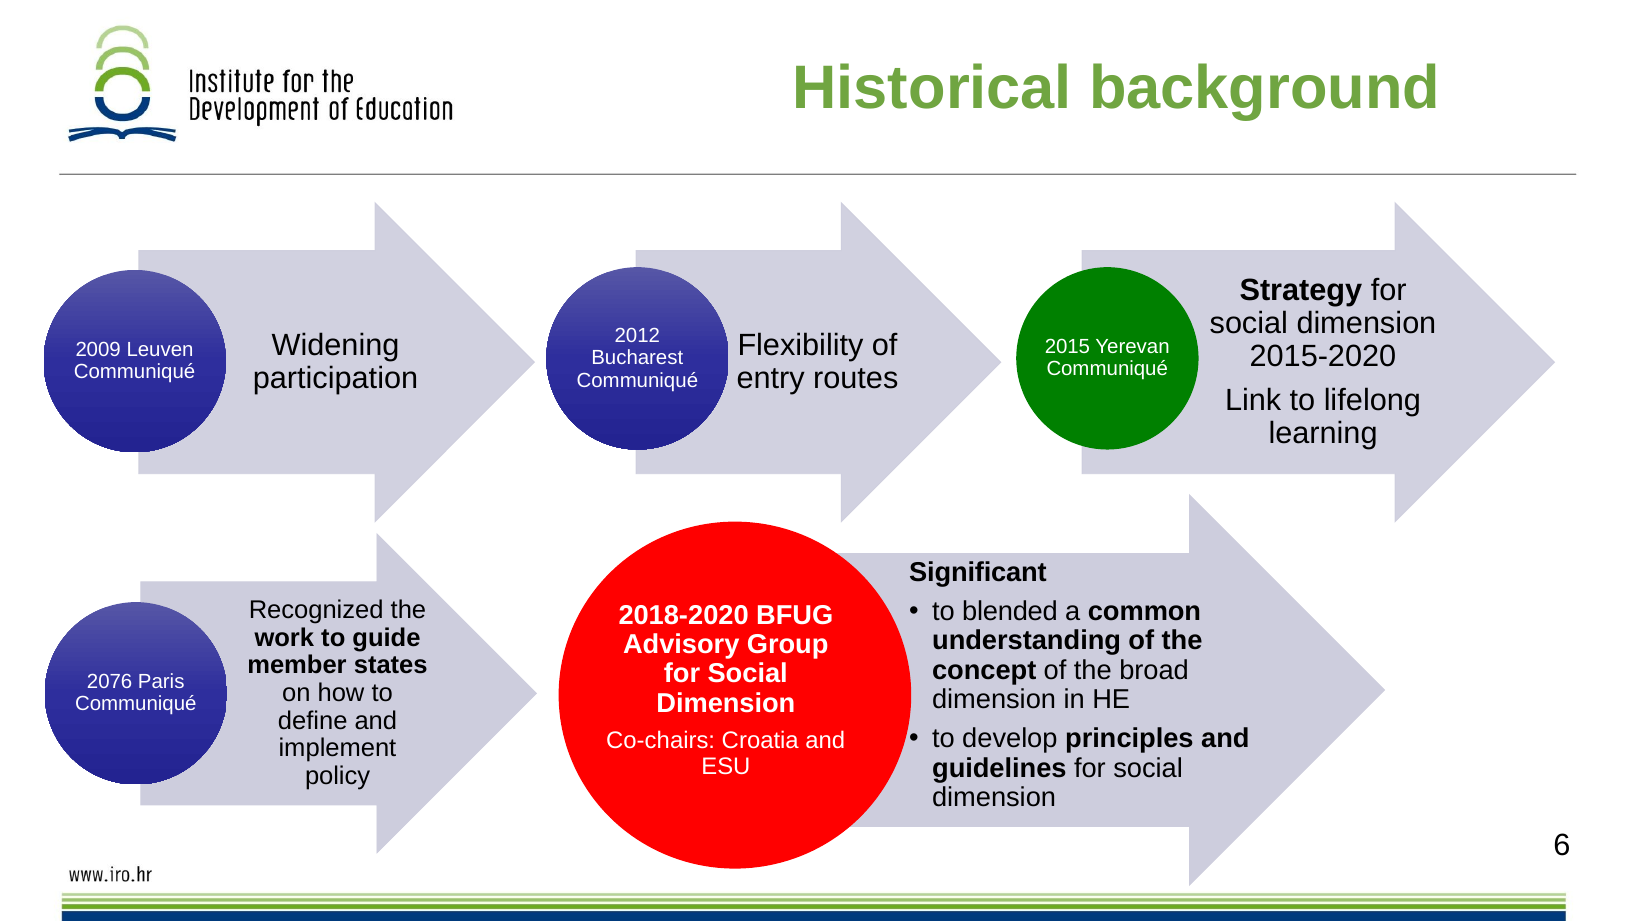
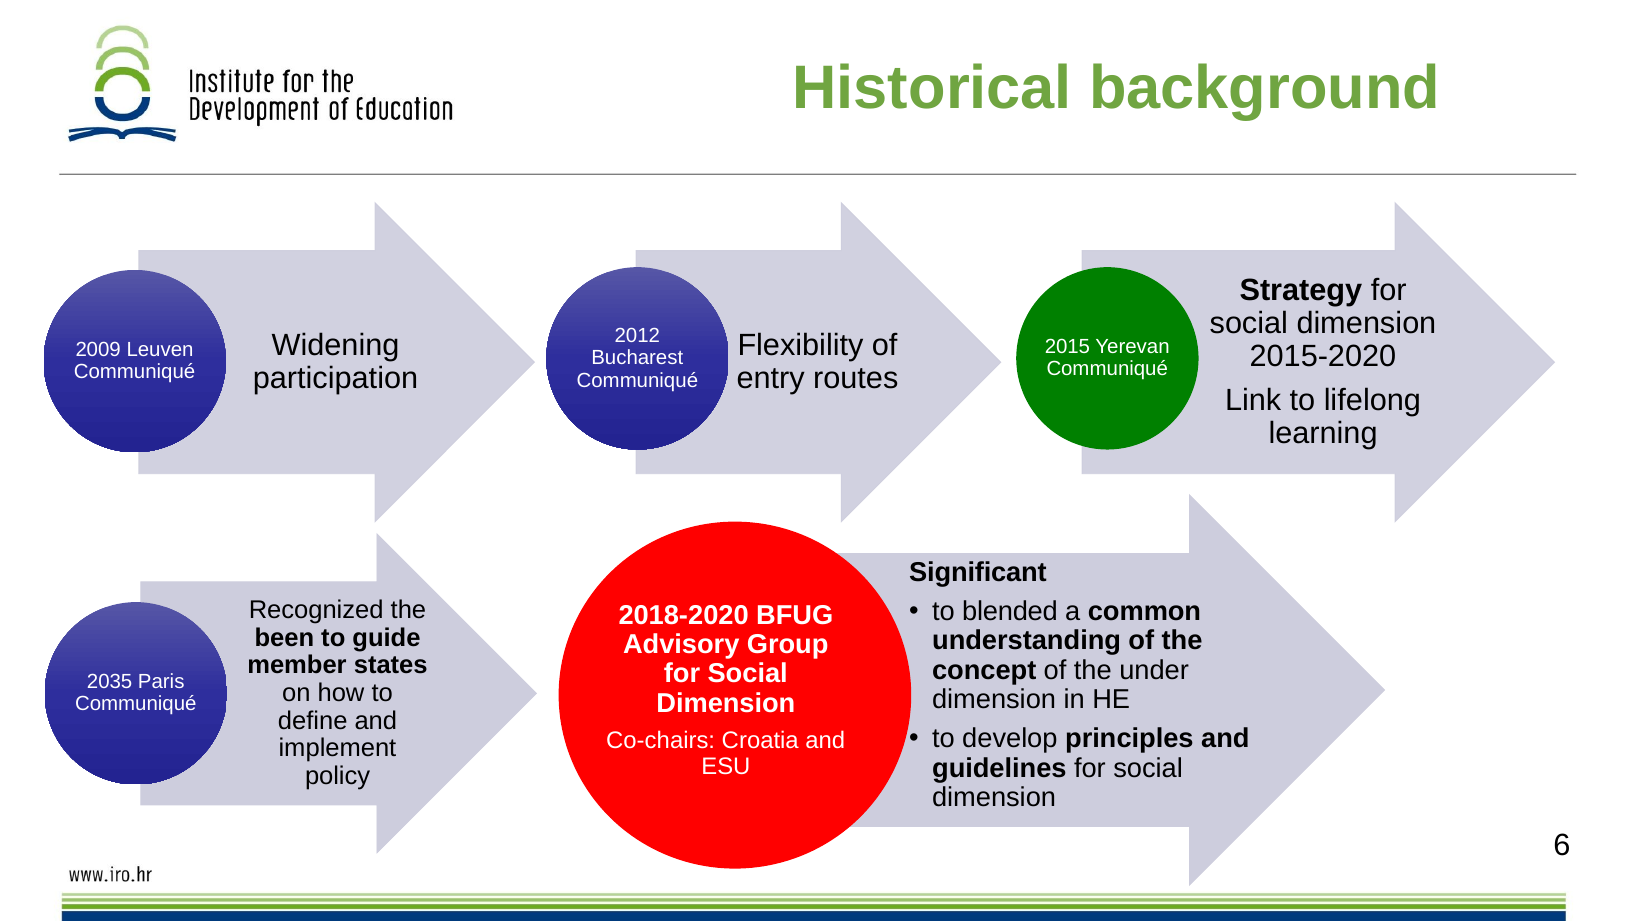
work: work -> been
broad: broad -> under
2076: 2076 -> 2035
